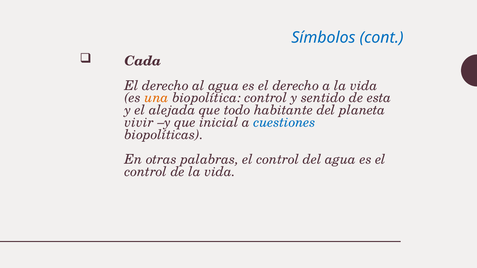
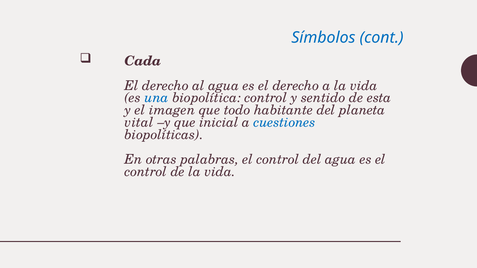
una colour: orange -> blue
alejada: alejada -> imagen
vivir: vivir -> vital
